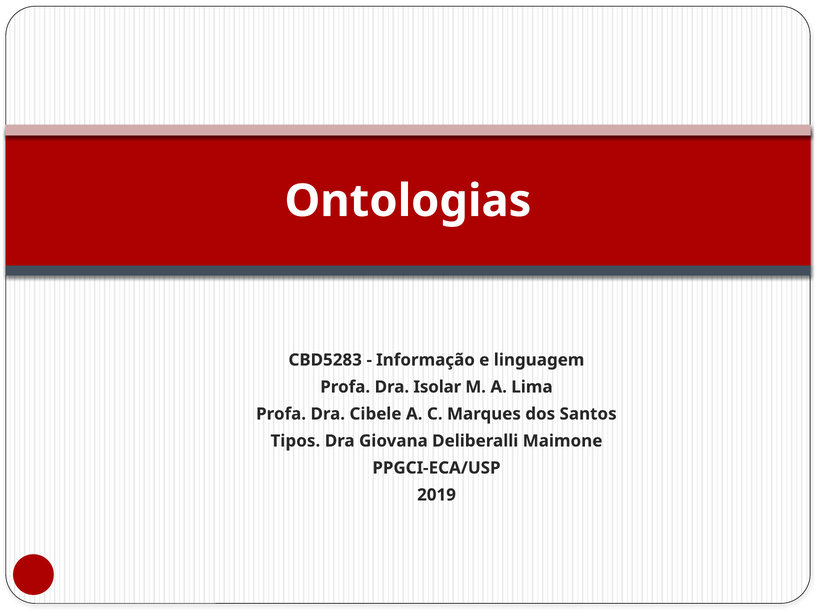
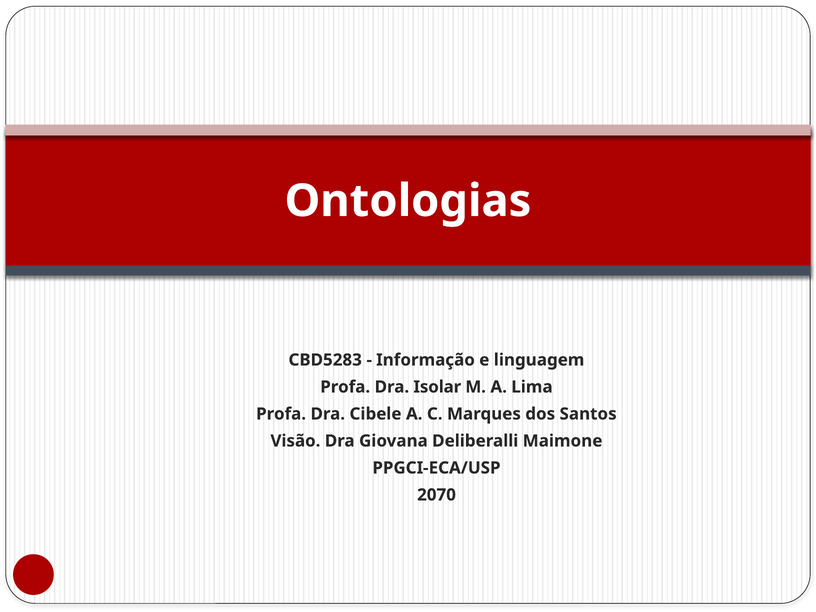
Tipos: Tipos -> Visão
2019: 2019 -> 2070
